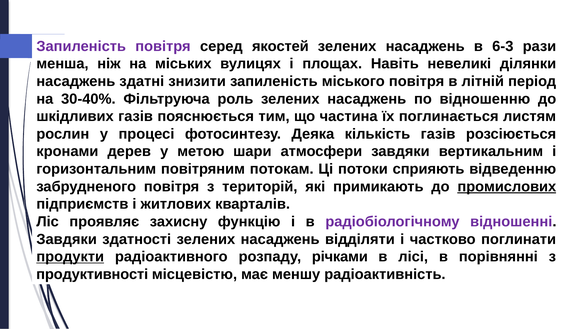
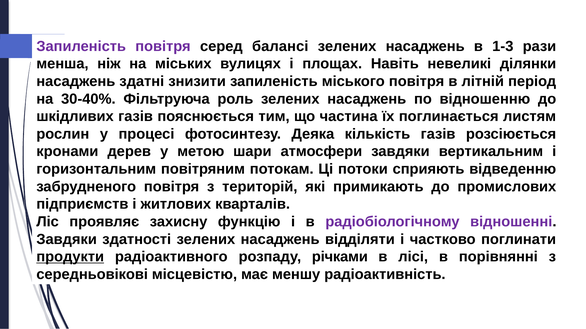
якостей: якостей -> балансі
6-3: 6-3 -> 1-3
промислових underline: present -> none
продуктивності: продуктивності -> середньовікові
